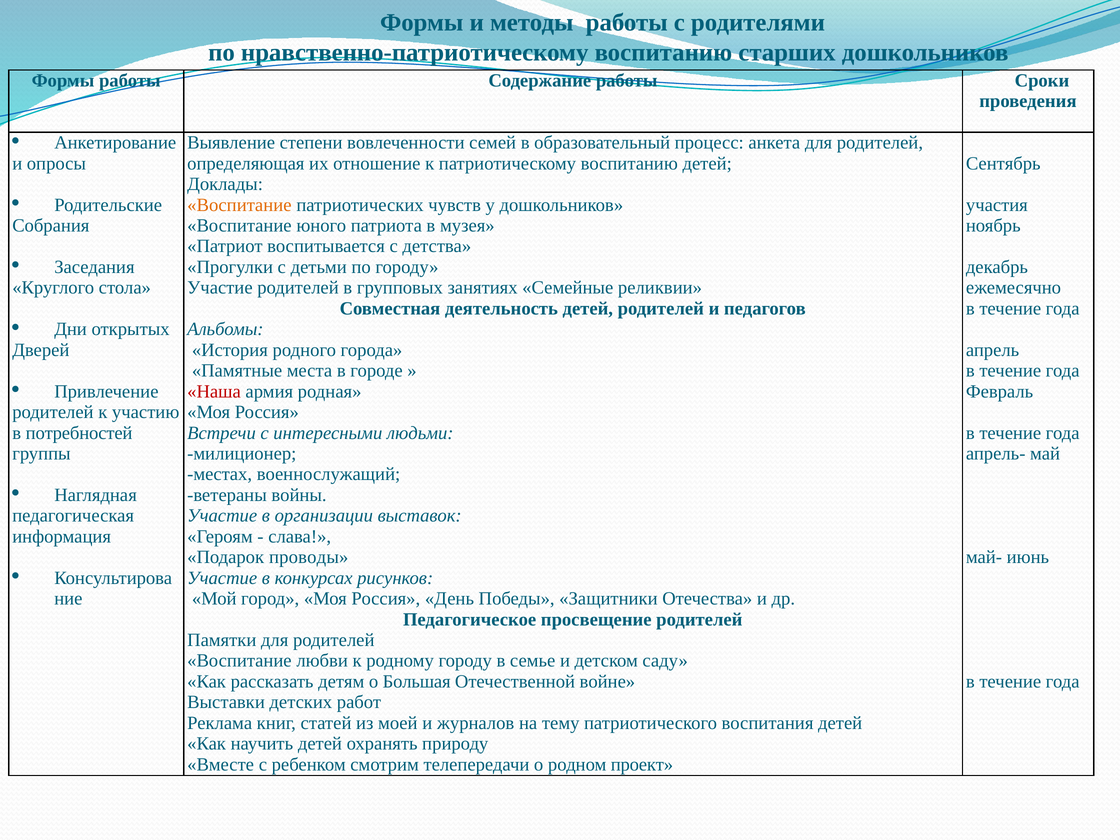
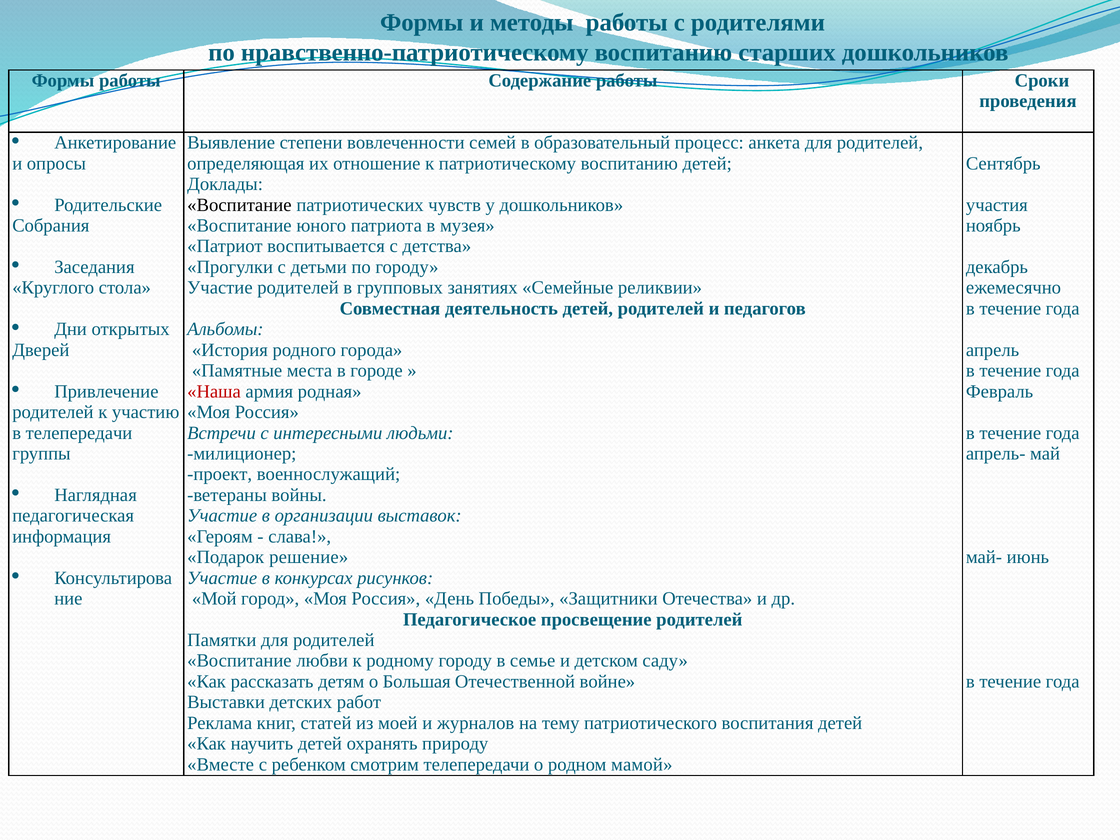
Воспитание at (239, 205) colour: orange -> black
в потребностей: потребностей -> телепередачи
местах: местах -> проект
проводы: проводы -> решение
проект: проект -> мамой
